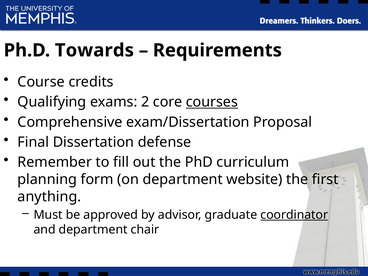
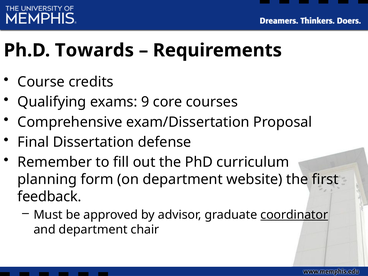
2: 2 -> 9
courses underline: present -> none
anything: anything -> feedback
